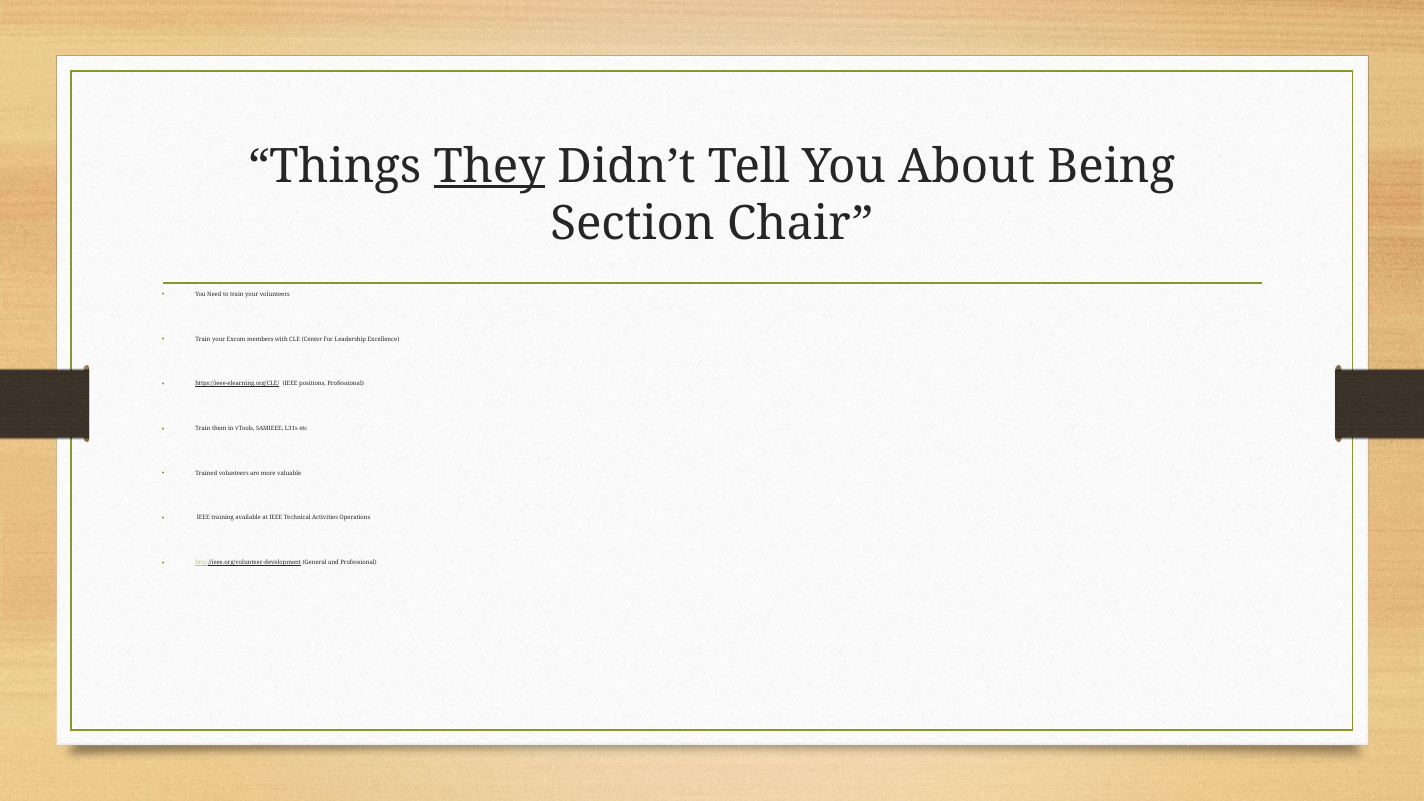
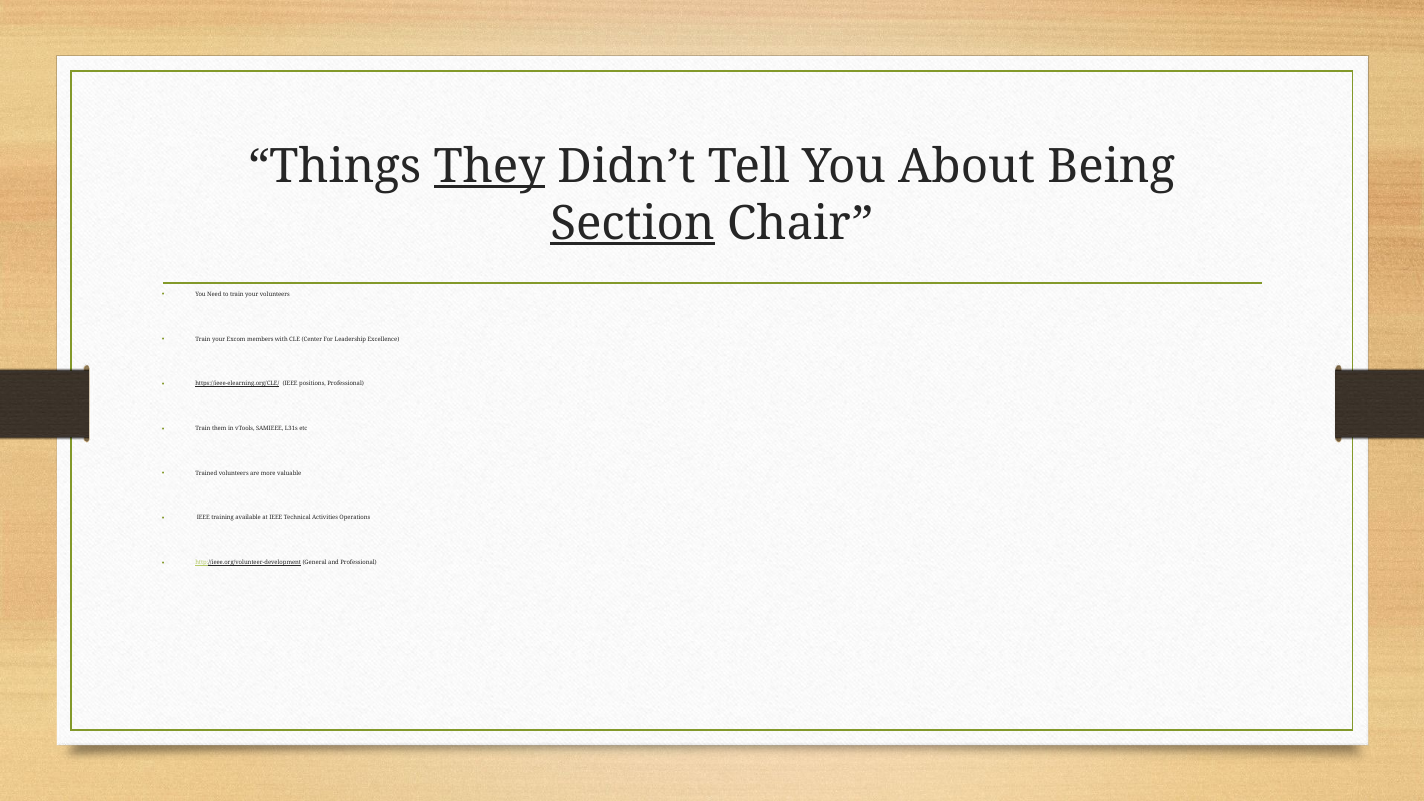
Section underline: none -> present
